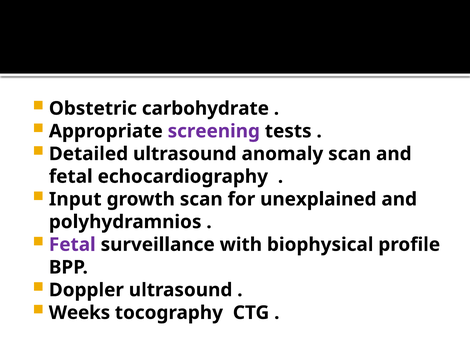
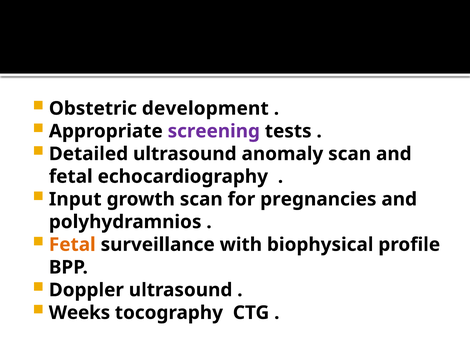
carbohydrate: carbohydrate -> development
unexplained: unexplained -> pregnancies
Fetal at (72, 245) colour: purple -> orange
